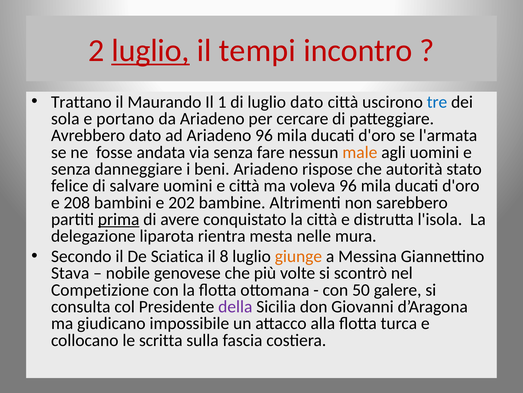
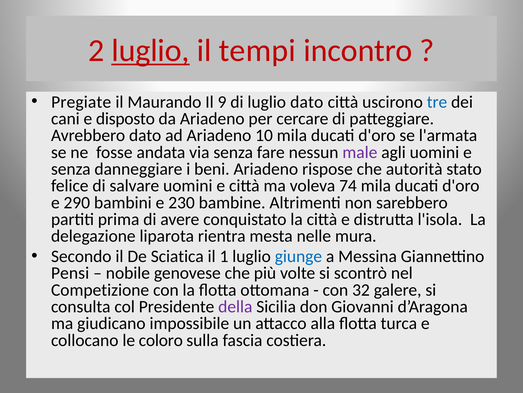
Trattano: Trattano -> Pregiate
1: 1 -> 9
sola: sola -> cani
portano: portano -> disposto
Ariadeno 96: 96 -> 10
male colour: orange -> purple
voleva 96: 96 -> 74
208: 208 -> 290
202: 202 -> 230
prima underline: present -> none
8: 8 -> 1
giunge colour: orange -> blue
Stava: Stava -> Pensi
50: 50 -> 32
scritta: scritta -> coloro
